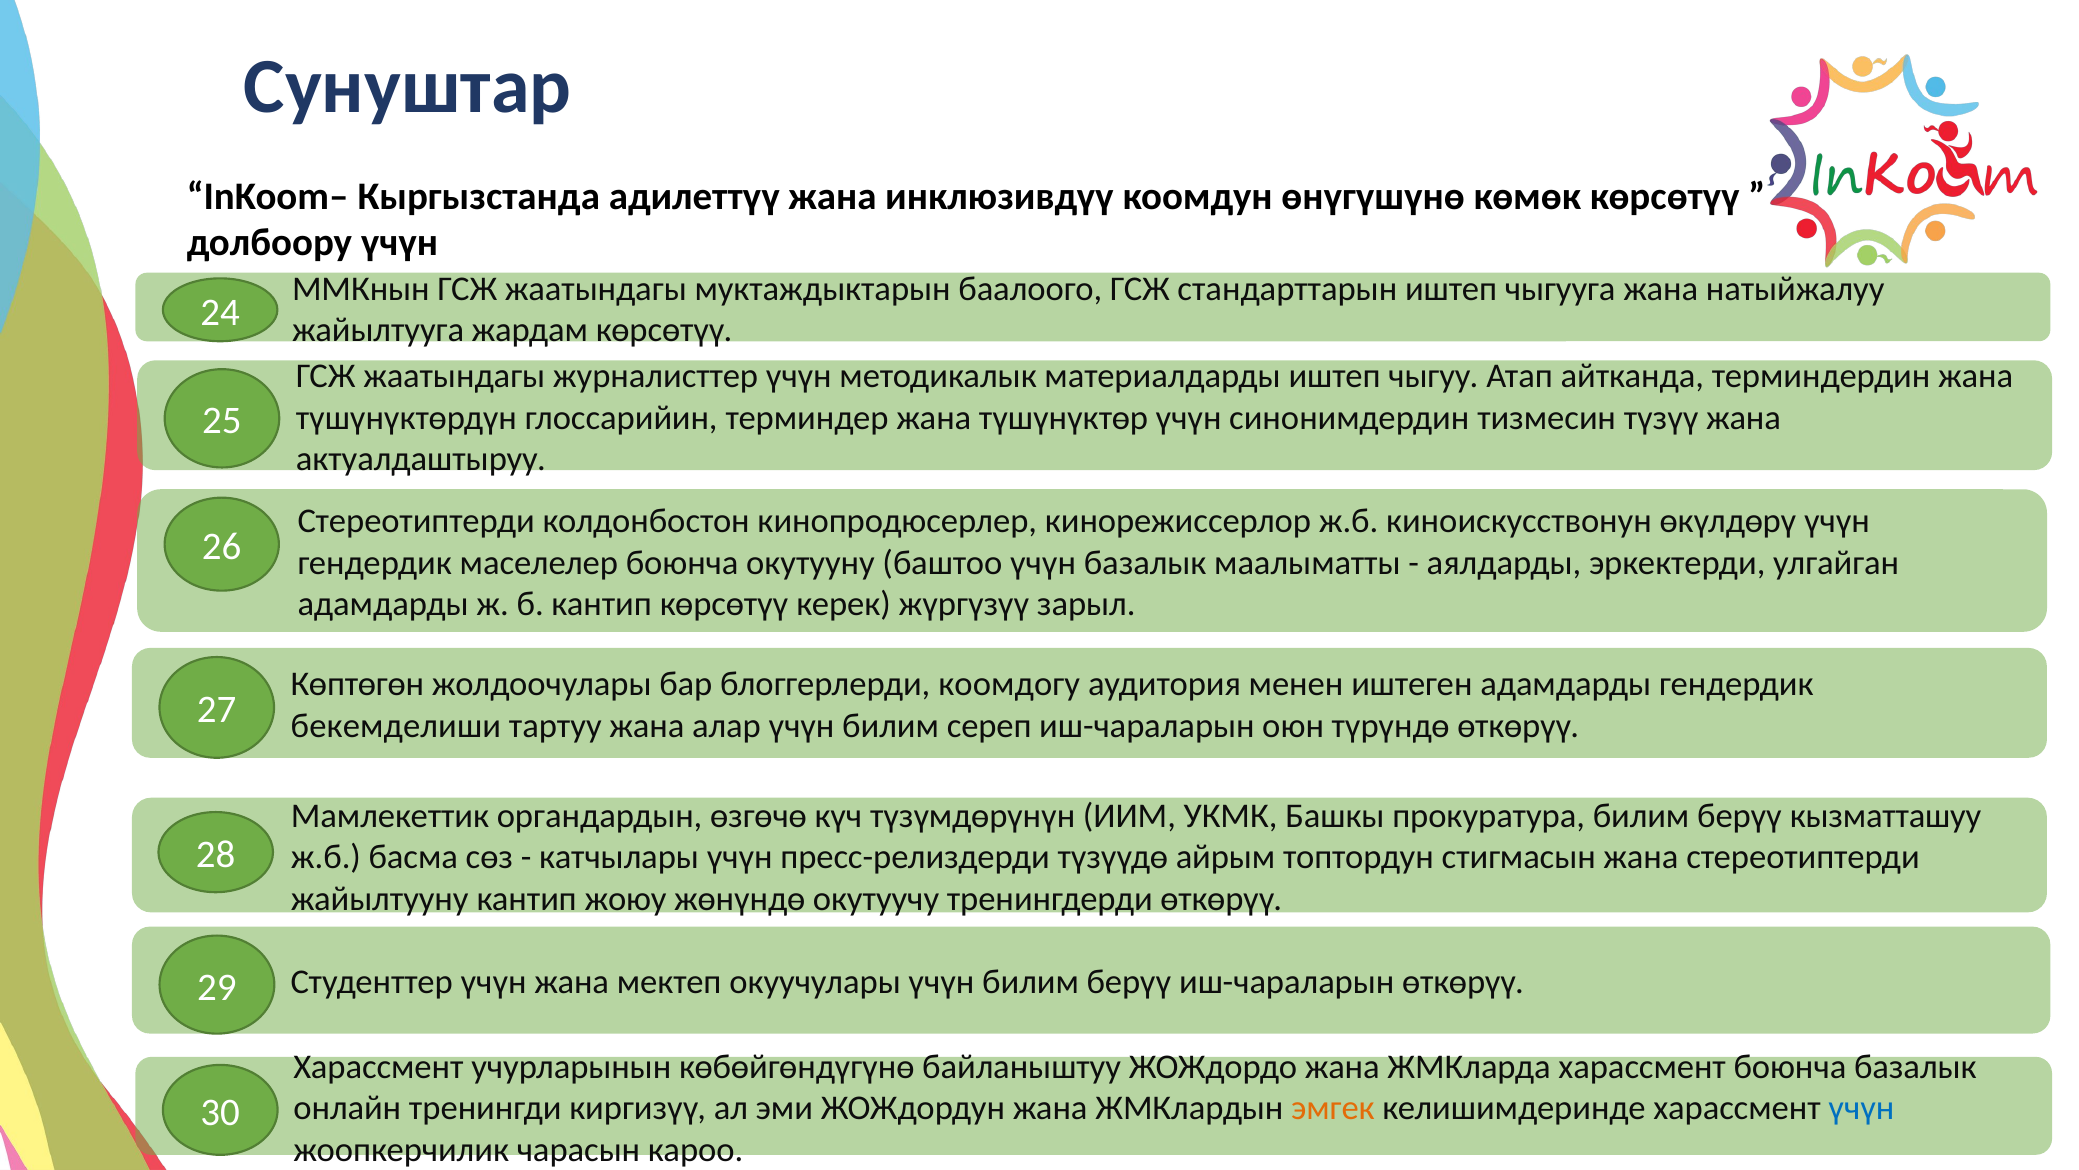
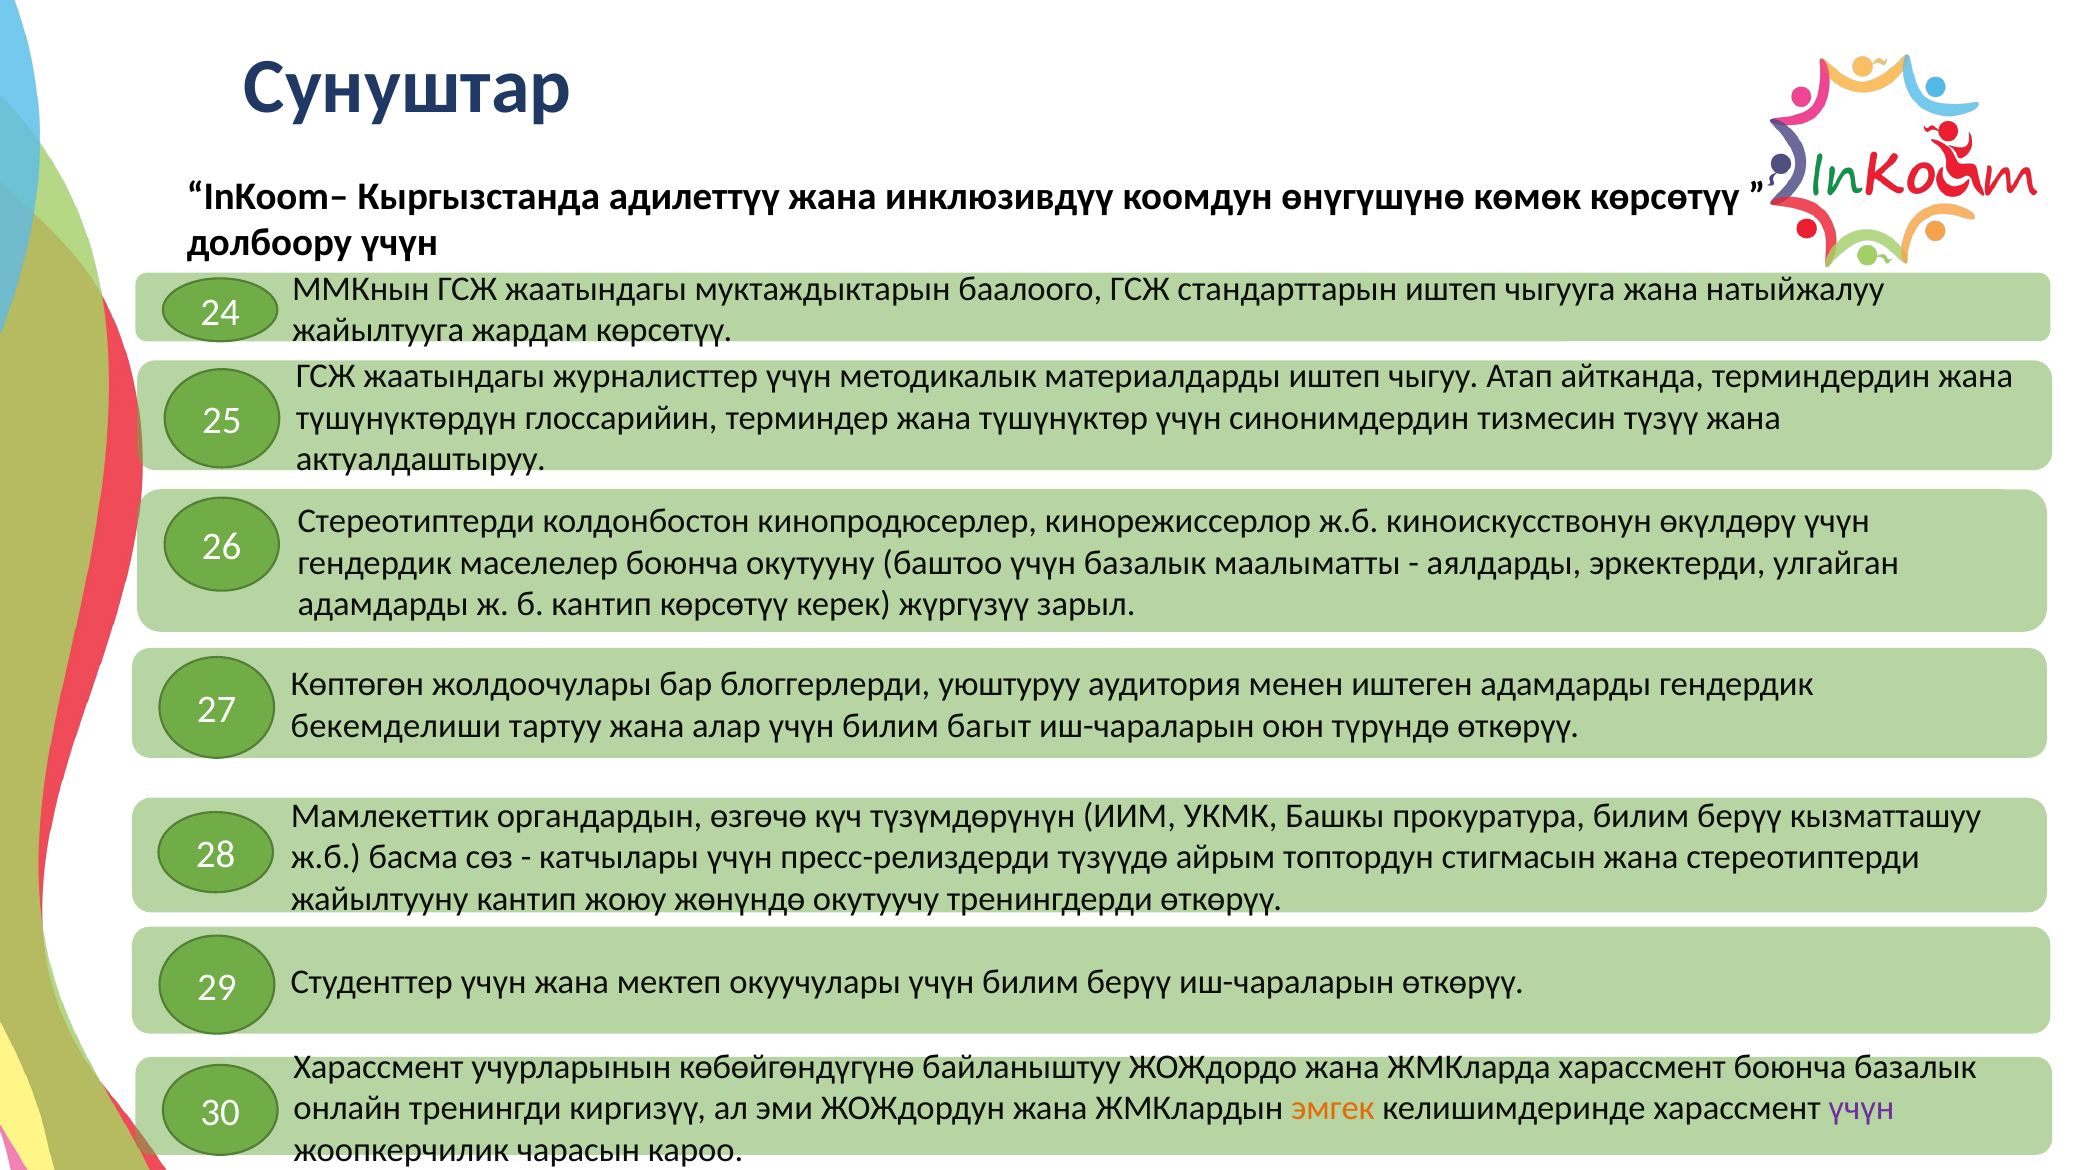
коомдогу: коомдогу -> уюштуруу
сереп: сереп -> багыт
үчүн at (1861, 1108) colour: blue -> purple
